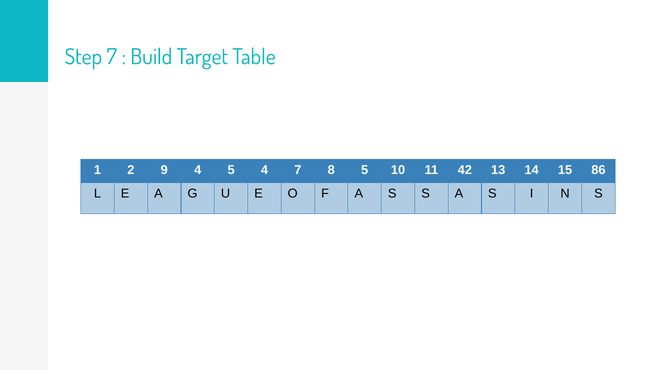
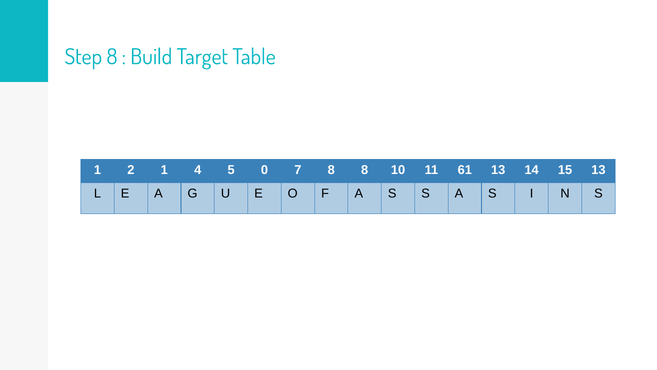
Step 7: 7 -> 8
2 9: 9 -> 1
5 4: 4 -> 0
8 5: 5 -> 8
42: 42 -> 61
15 86: 86 -> 13
